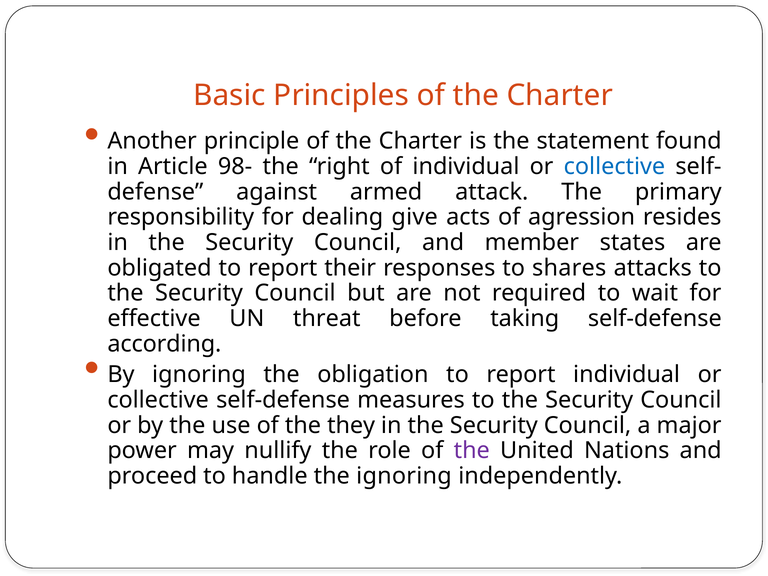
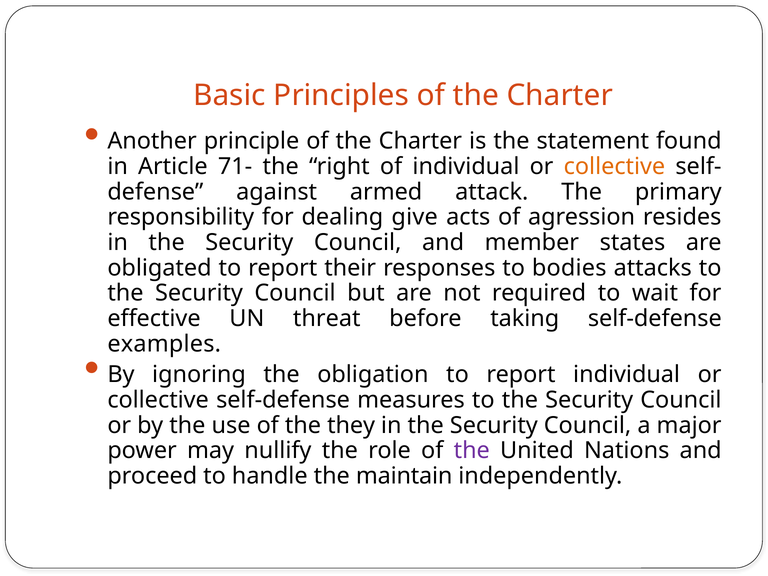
98-: 98- -> 71-
collective at (614, 166) colour: blue -> orange
shares: shares -> bodies
according: according -> examples
the ignoring: ignoring -> maintain
